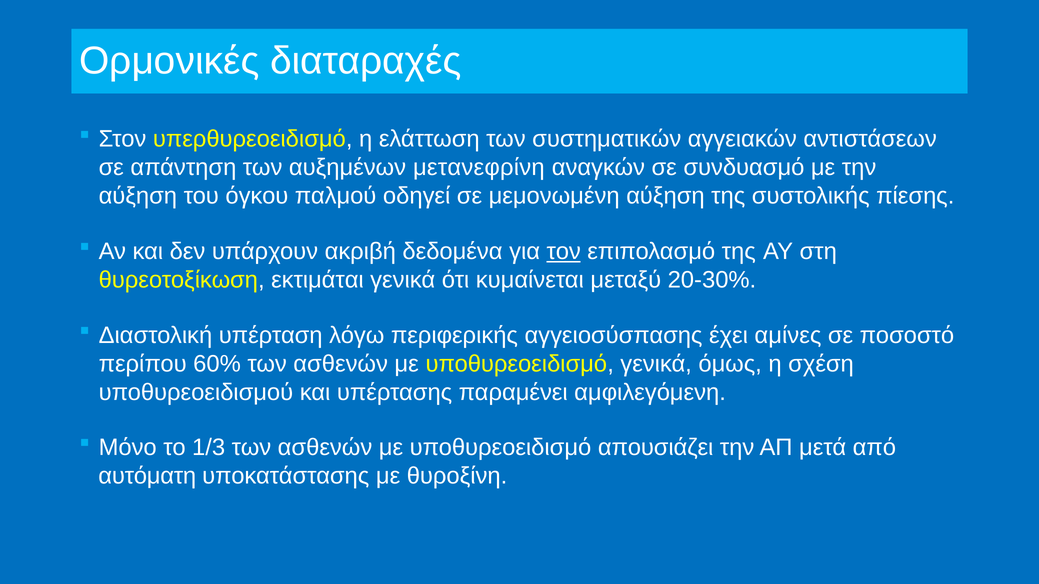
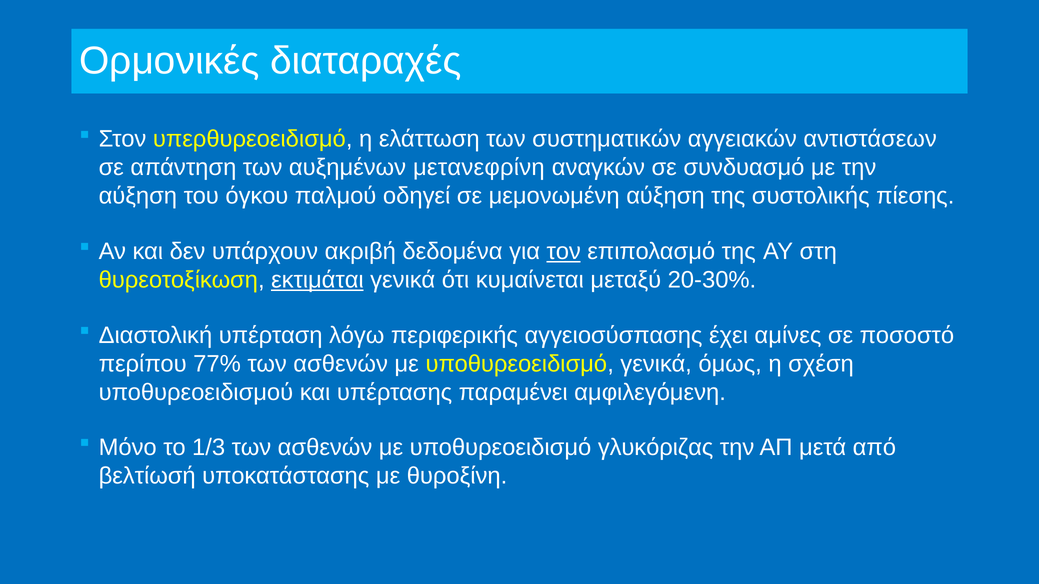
εκτιμάται underline: none -> present
60%: 60% -> 77%
απουσιάζει: απουσιάζει -> γλυκόριζας
αυτόματη: αυτόματη -> βελτίωσή
